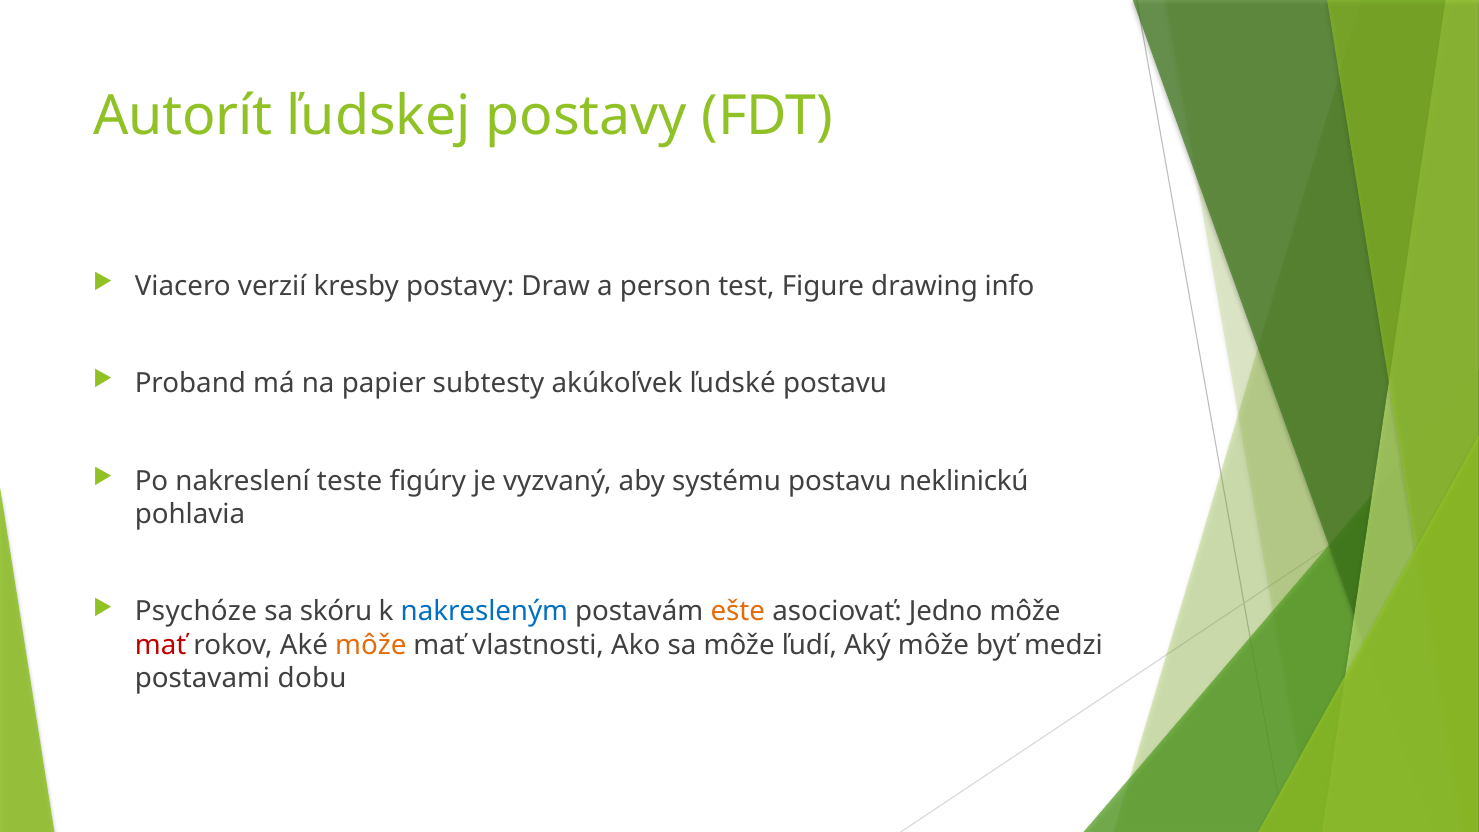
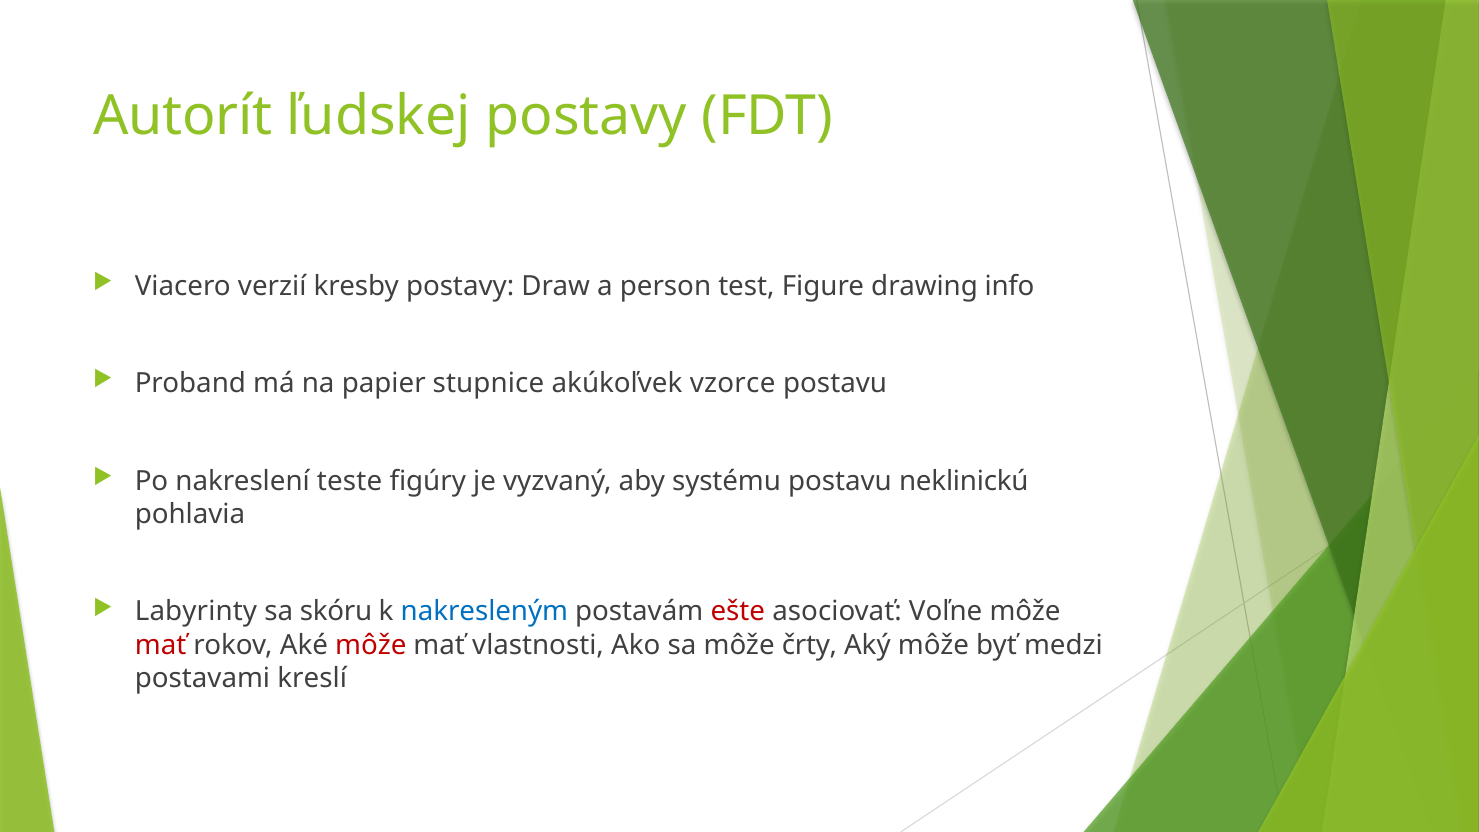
subtesty: subtesty -> stupnice
ľudské: ľudské -> vzorce
Psychóze: Psychóze -> Labyrinty
ešte colour: orange -> red
Jedno: Jedno -> Voľne
môže at (371, 645) colour: orange -> red
ľudí: ľudí -> črty
dobu: dobu -> kreslí
